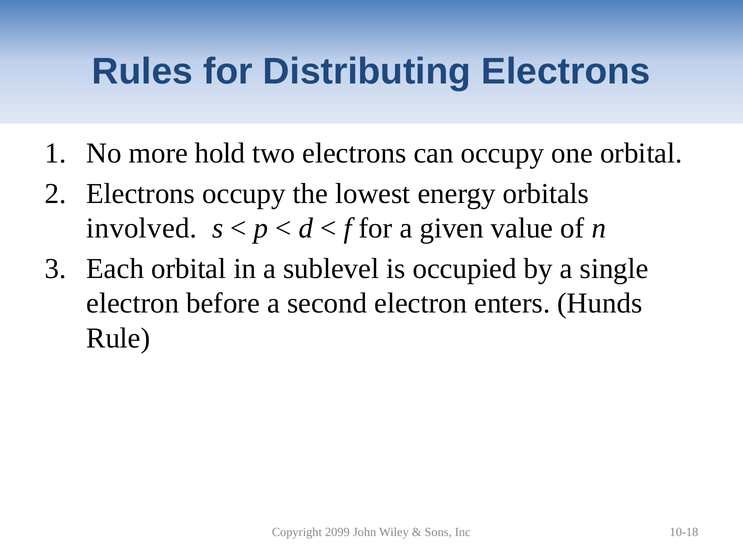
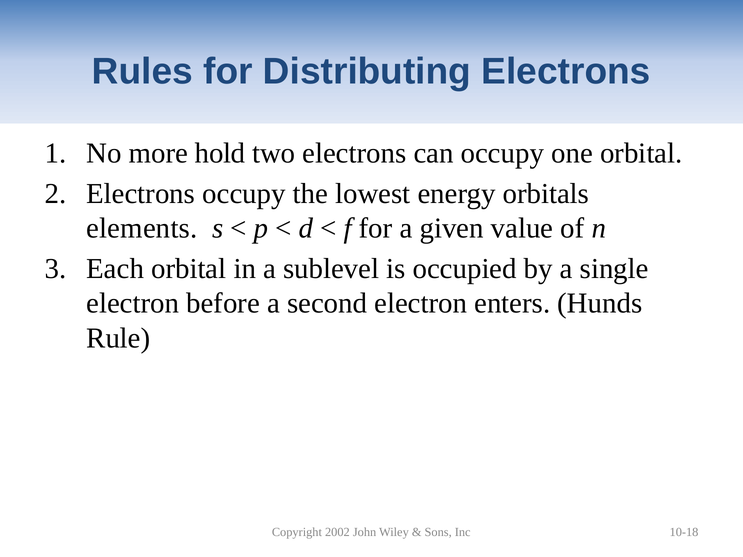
involved: involved -> elements
2099: 2099 -> 2002
